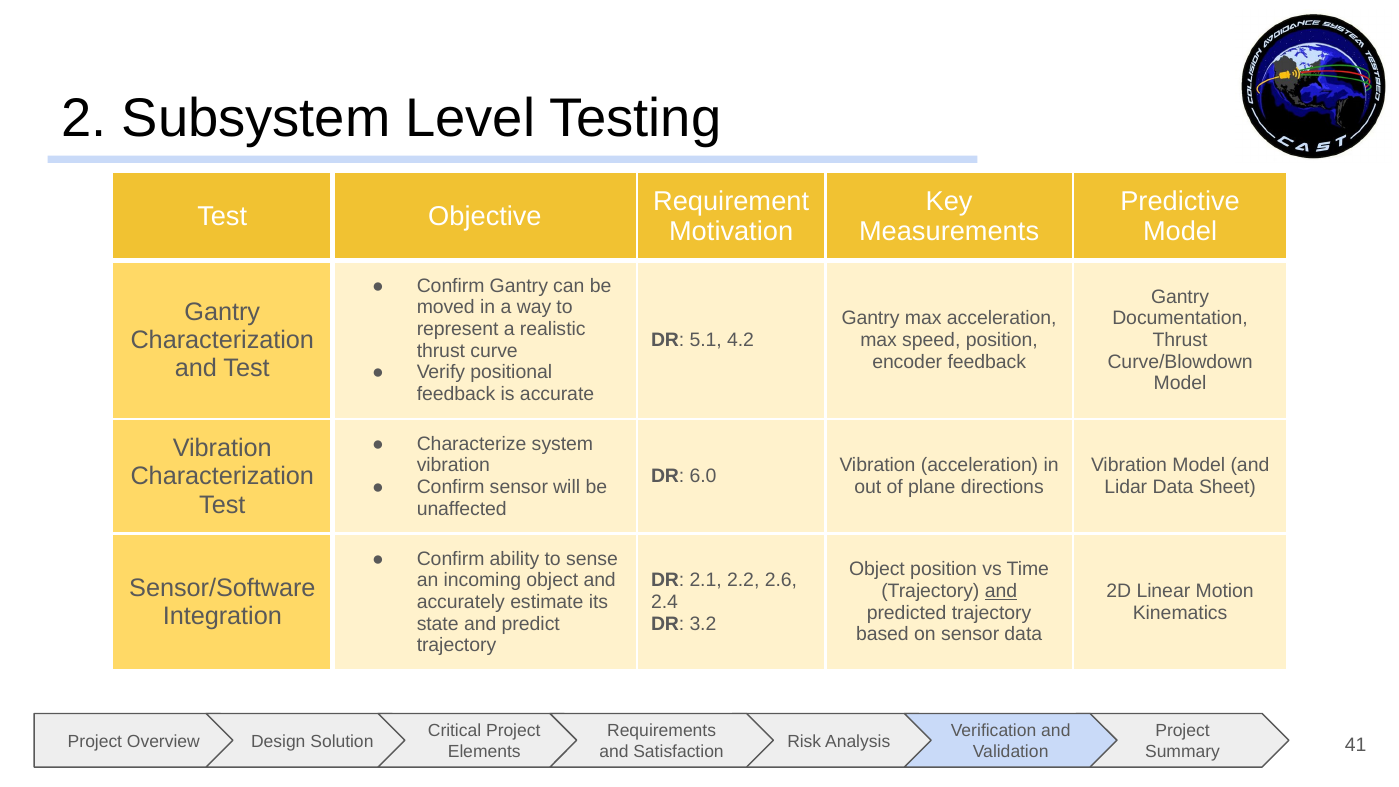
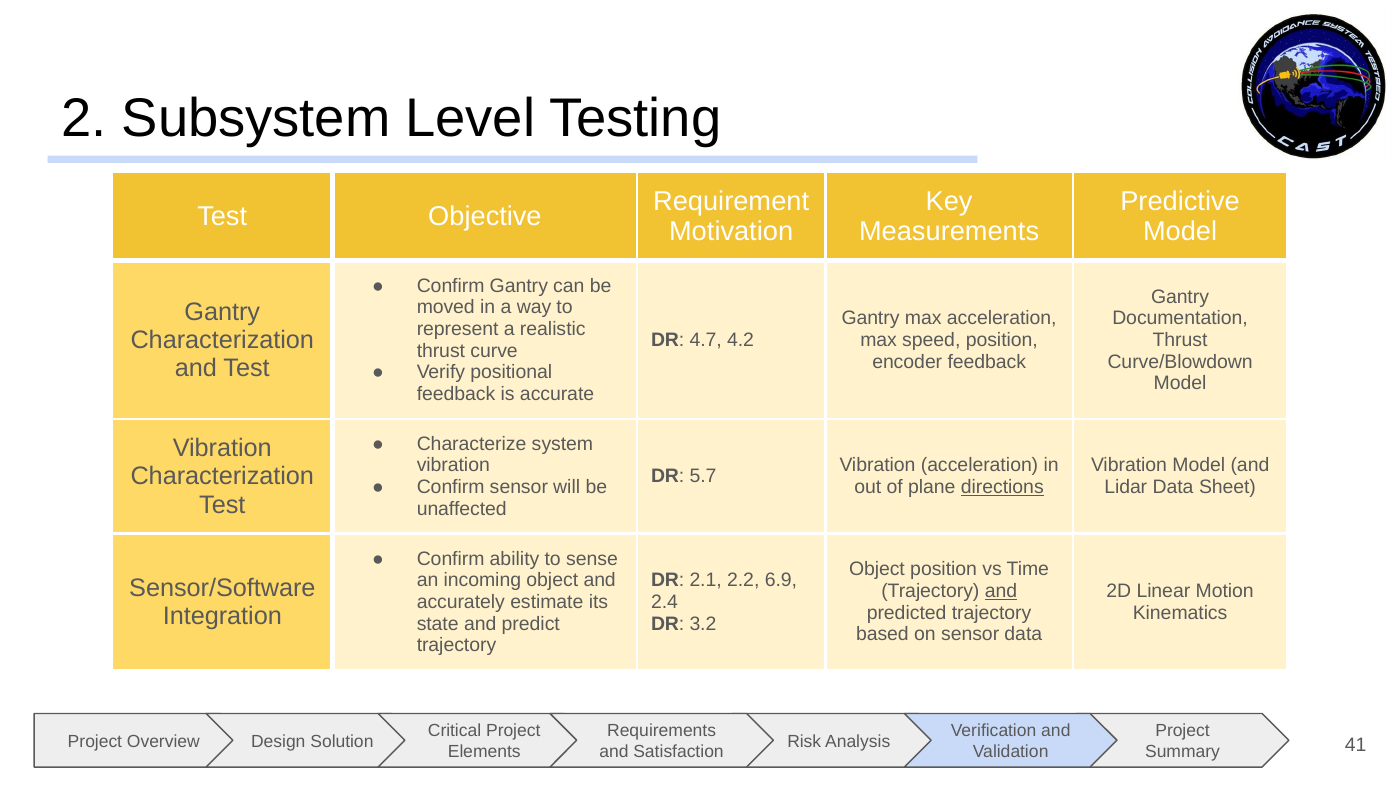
5.1: 5.1 -> 4.7
6.0: 6.0 -> 5.7
directions underline: none -> present
2.6: 2.6 -> 6.9
